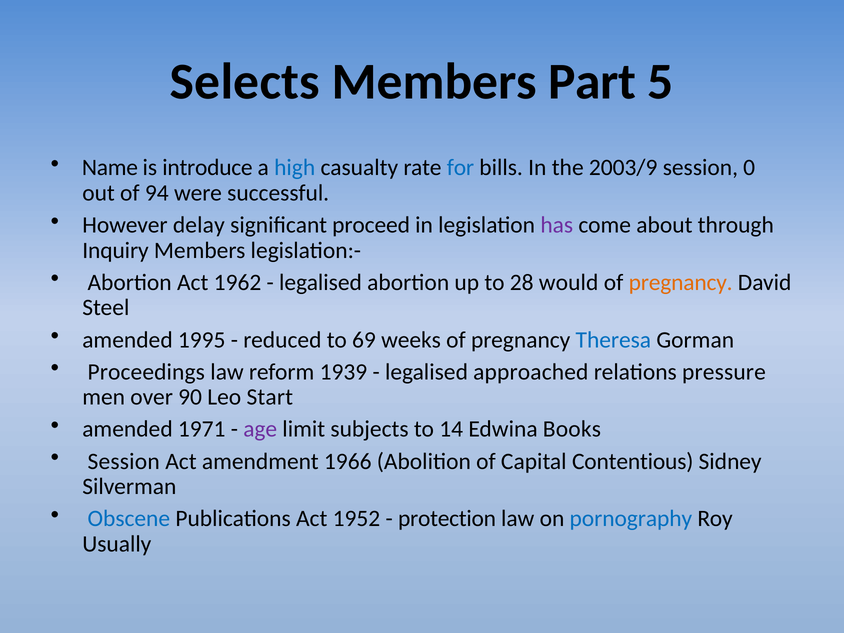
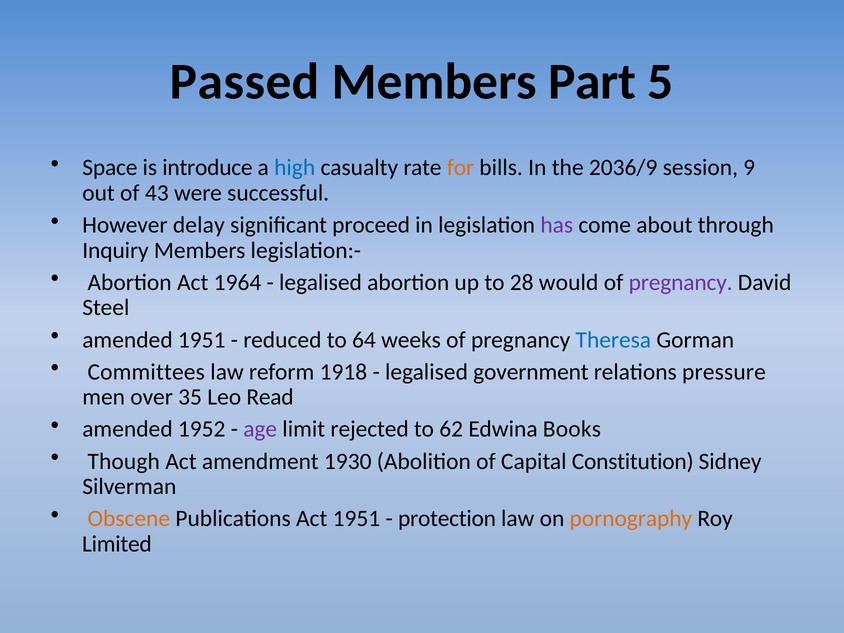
Selects: Selects -> Passed
Name: Name -> Space
for colour: blue -> orange
2003/9: 2003/9 -> 2036/9
0: 0 -> 9
94: 94 -> 43
1962: 1962 -> 1964
pregnancy at (681, 282) colour: orange -> purple
amended 1995: 1995 -> 1951
69: 69 -> 64
Proceedings: Proceedings -> Committees
1939: 1939 -> 1918
approached: approached -> government
90: 90 -> 35
Start: Start -> Read
1971: 1971 -> 1952
subjects: subjects -> rejected
14: 14 -> 62
Session at (124, 461): Session -> Though
1966: 1966 -> 1930
Contentious: Contentious -> Constitution
Obscene colour: blue -> orange
Act 1952: 1952 -> 1951
pornography colour: blue -> orange
Usually: Usually -> Limited
